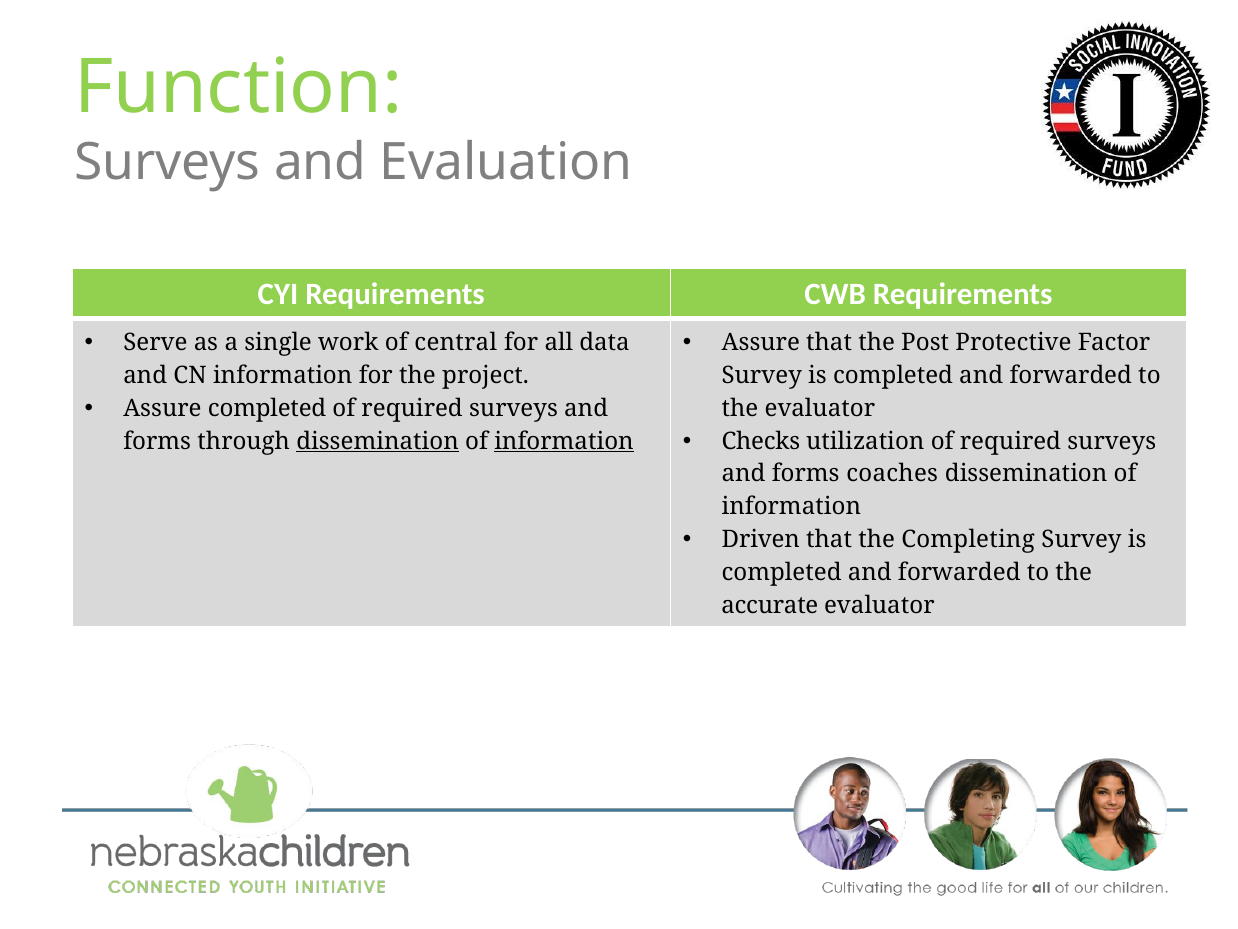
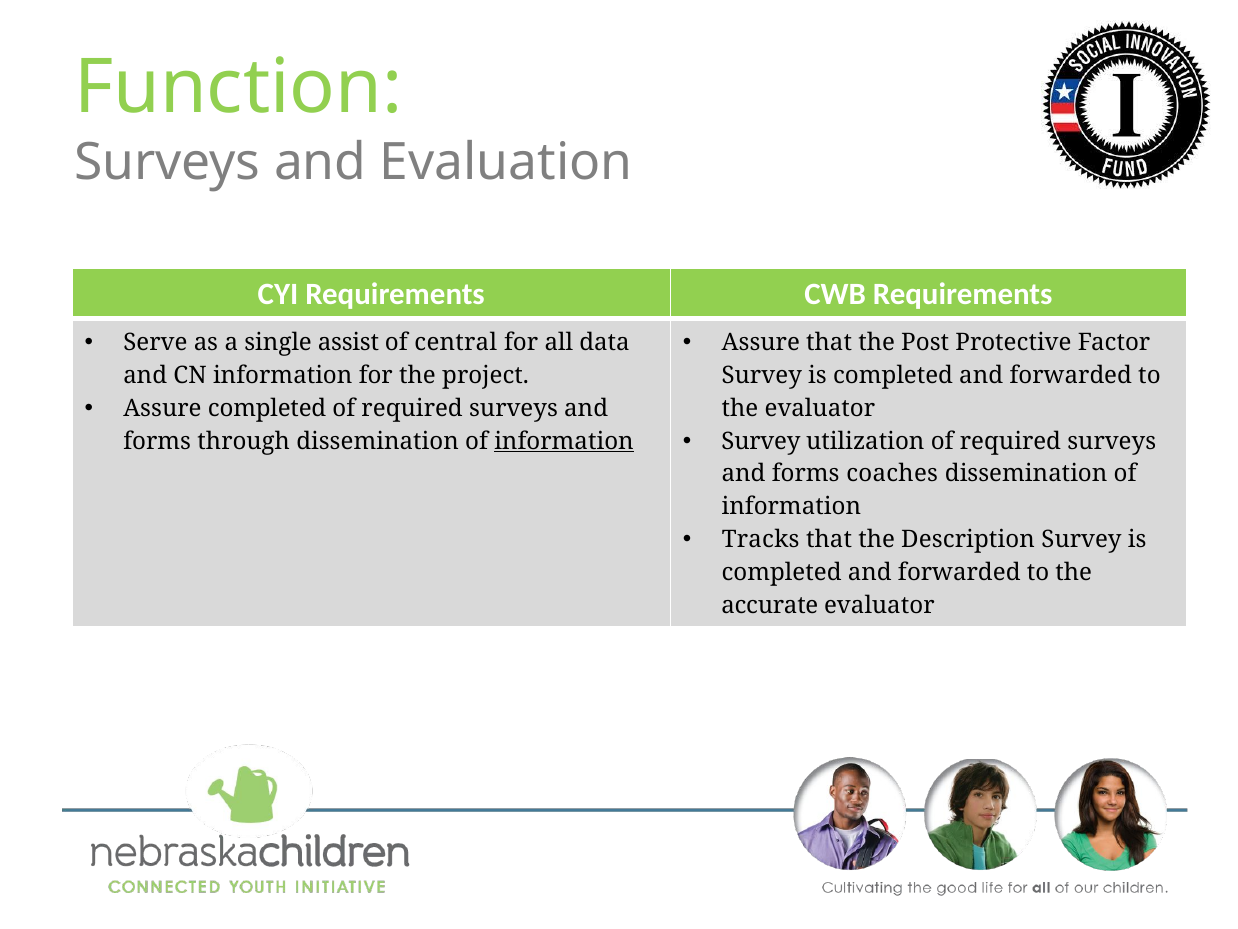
work: work -> assist
Checks at (761, 441): Checks -> Survey
dissemination at (378, 441) underline: present -> none
Driven: Driven -> Tracks
Completing: Completing -> Description
